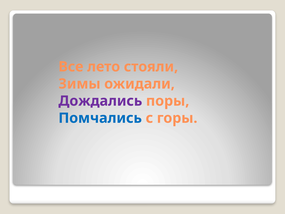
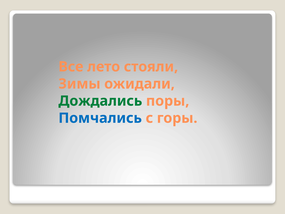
Дождались colour: purple -> green
